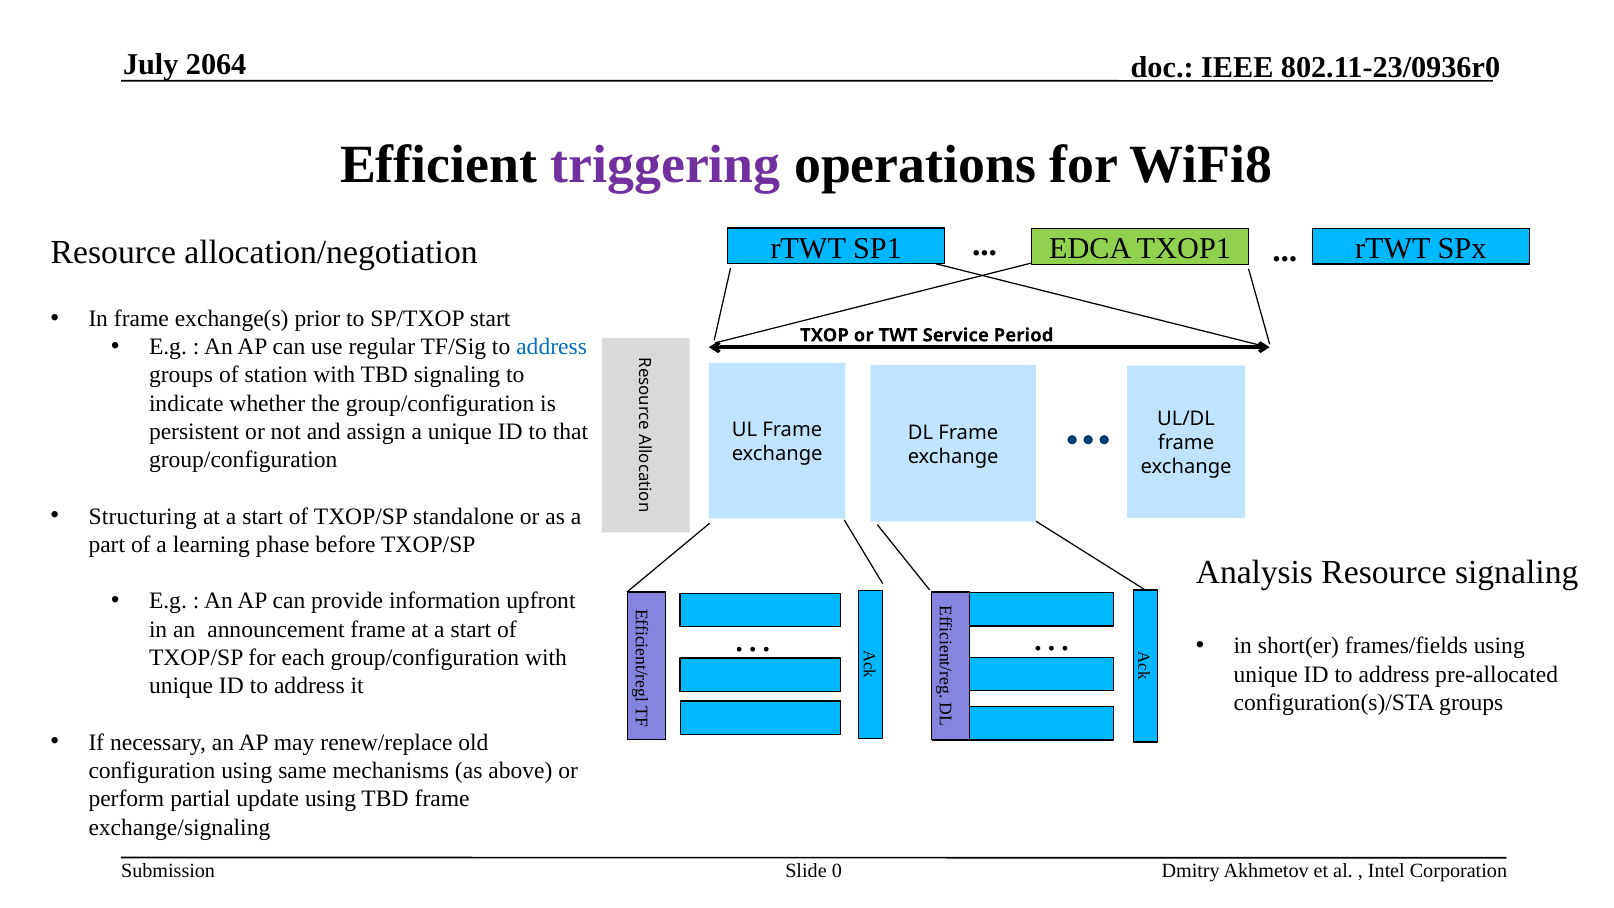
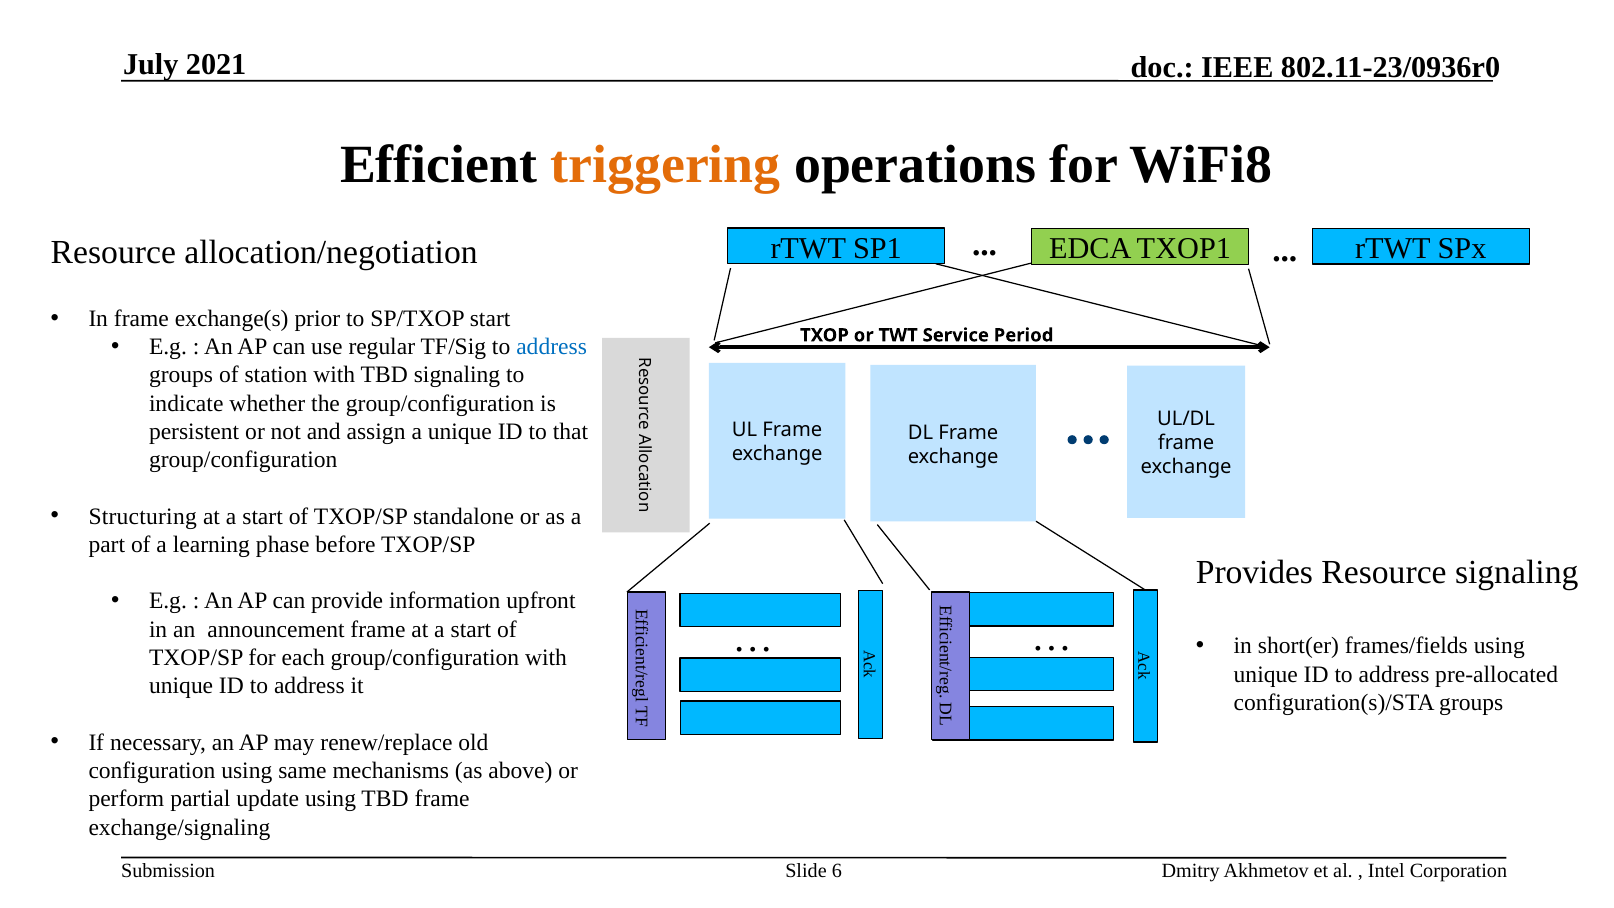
2064: 2064 -> 2021
triggering colour: purple -> orange
Analysis: Analysis -> Provides
0: 0 -> 6
